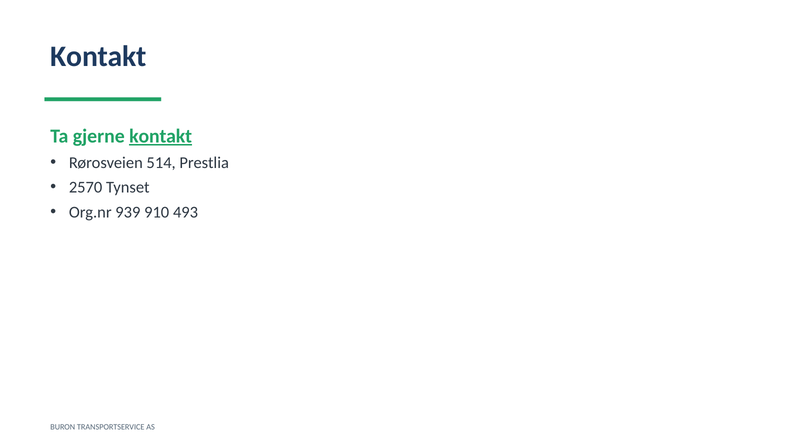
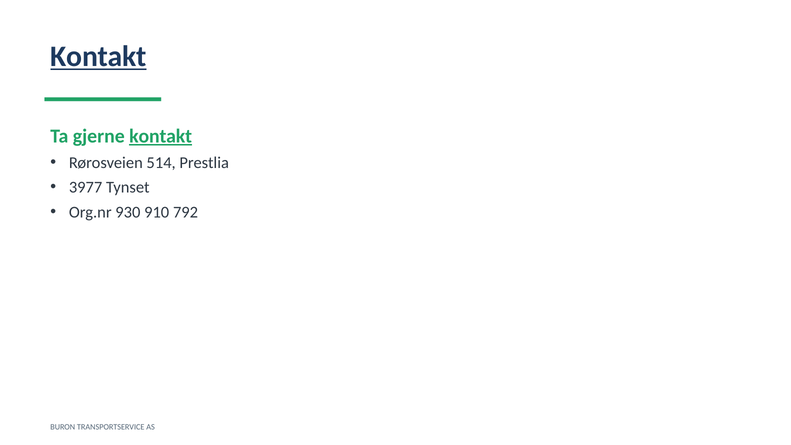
Kontakt at (99, 56) underline: none -> present
2570: 2570 -> 3977
939: 939 -> 930
493: 493 -> 792
